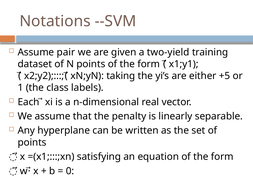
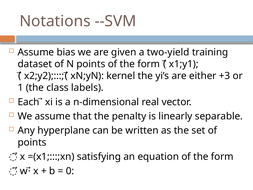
pair: pair -> bias
taking: taking -> kernel
+5: +5 -> +3
